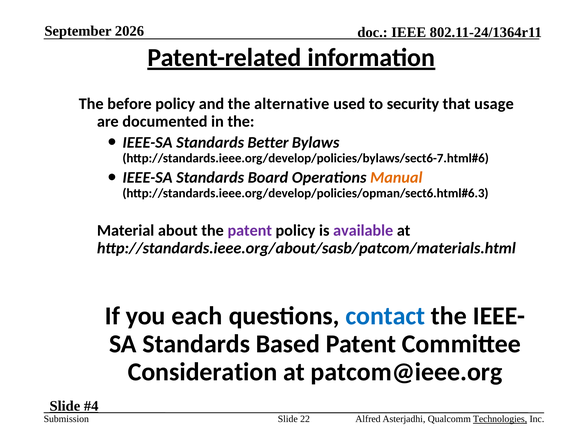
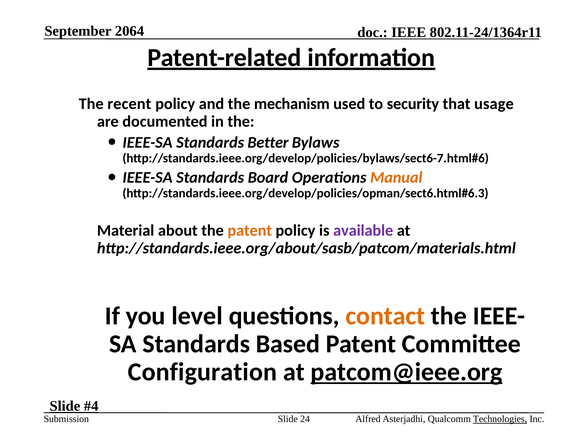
2026: 2026 -> 2064
before: before -> recent
alternative: alternative -> mechanism
patent at (250, 231) colour: purple -> orange
each: each -> level
contact colour: blue -> orange
Consideration: Consideration -> Configuration
patcom@ieee.org underline: none -> present
22: 22 -> 24
